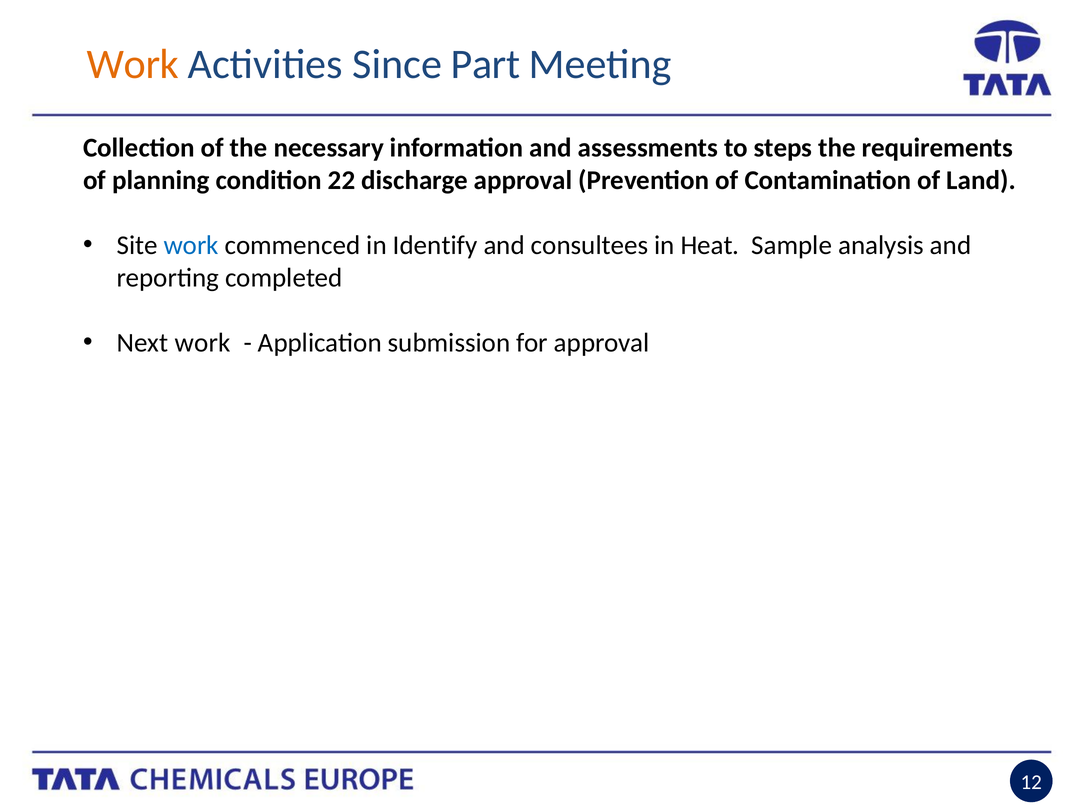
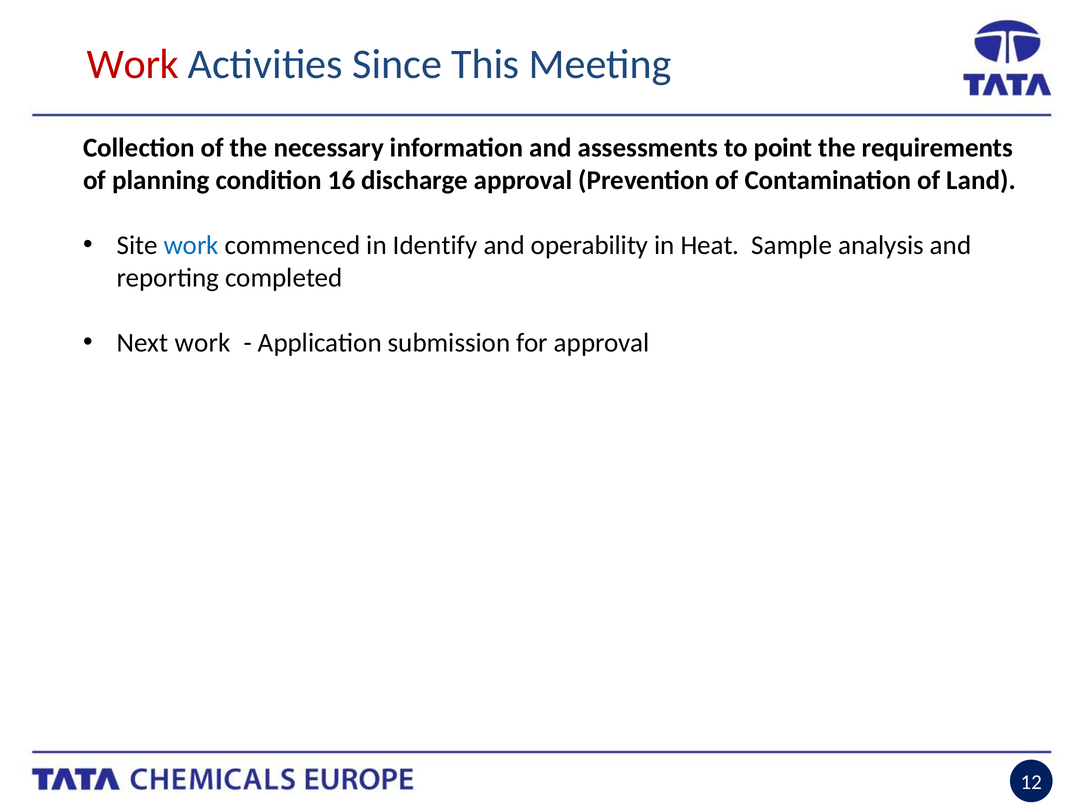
Work at (133, 64) colour: orange -> red
Part: Part -> This
steps: steps -> point
22: 22 -> 16
consultees: consultees -> operability
